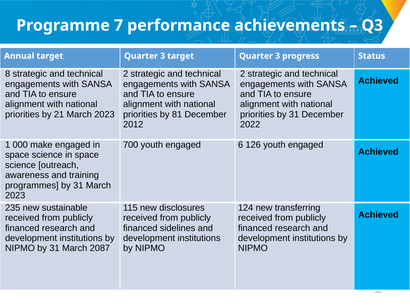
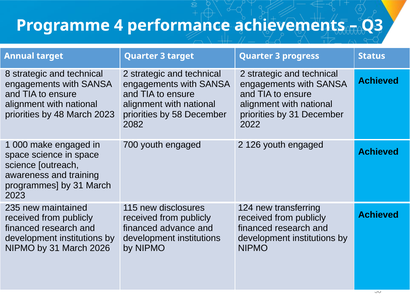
7: 7 -> 4
21: 21 -> 48
81: 81 -> 58
2012: 2012 -> 2082
engaged 6: 6 -> 2
sustainable: sustainable -> maintained
sidelines: sidelines -> advance
2087: 2087 -> 2026
